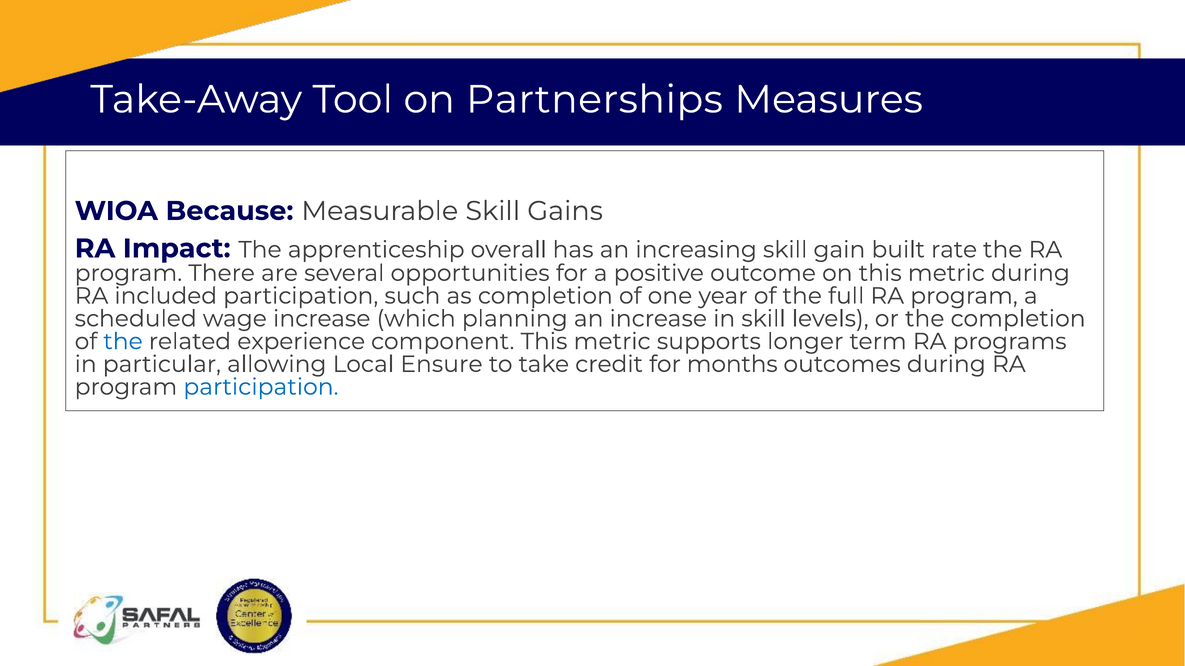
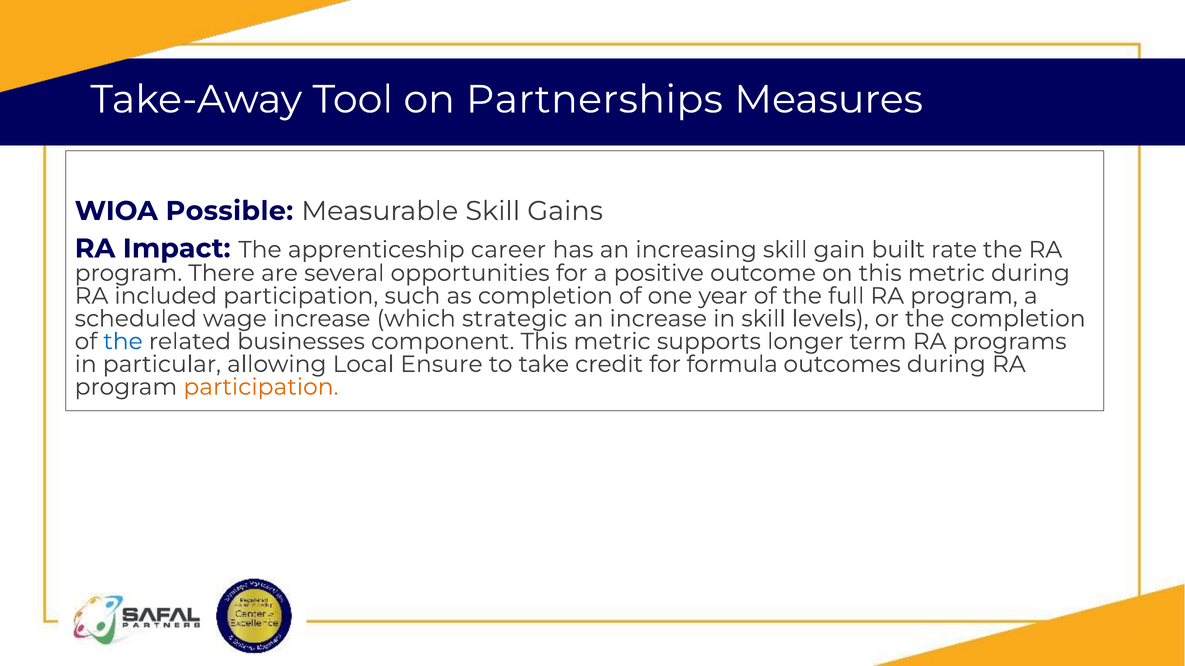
Because: Because -> Possible
overall: overall -> career
planning: planning -> strategic
experience: experience -> businesses
months: months -> formula
participation at (261, 387) colour: blue -> orange
